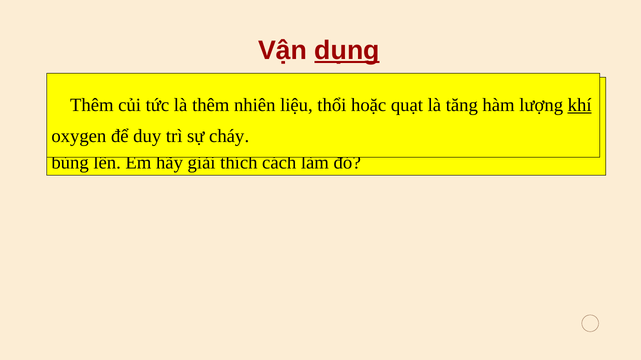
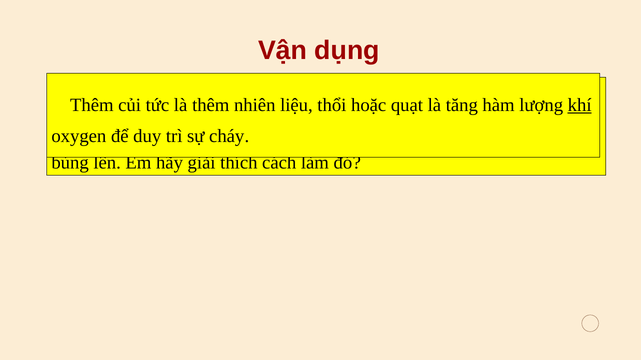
dụng at (347, 51) underline: present -> none
